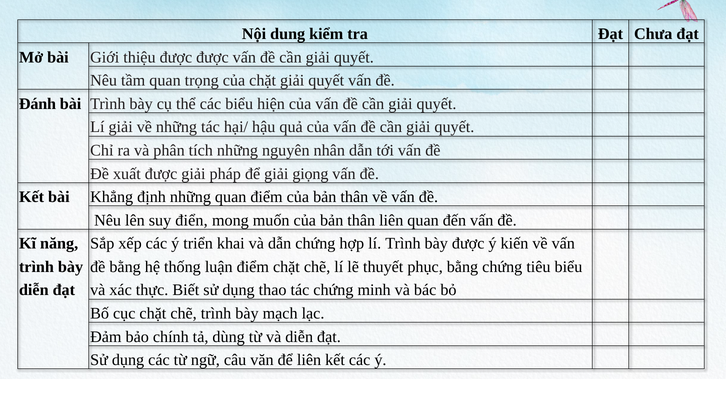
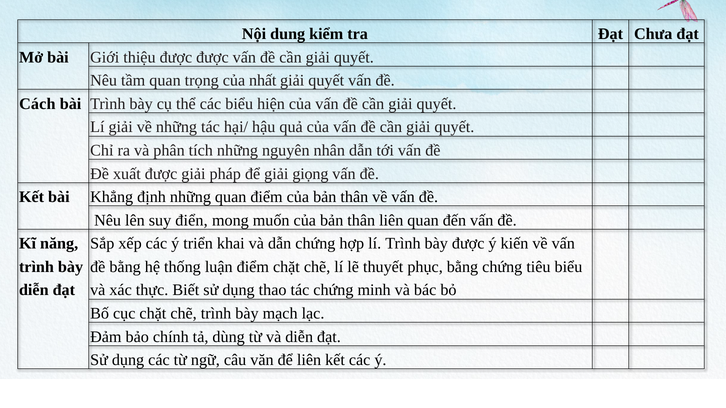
của chặt: chặt -> nhất
Đánh: Đánh -> Cách
